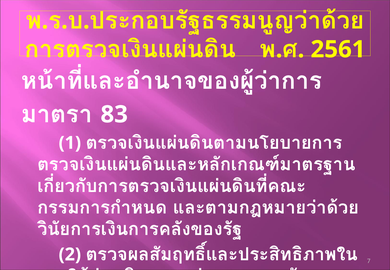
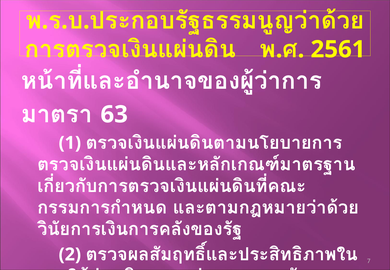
83: 83 -> 63
